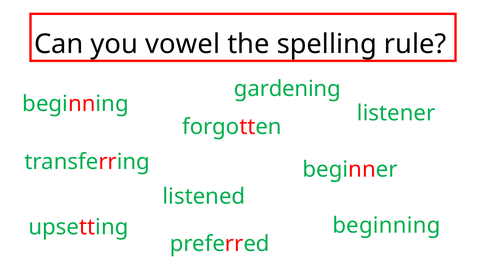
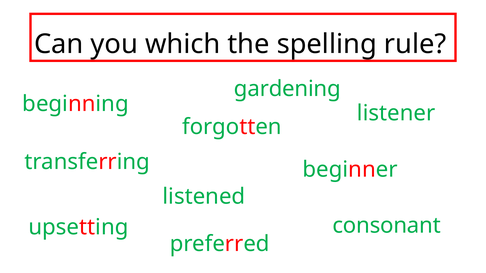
vowel: vowel -> which
beginning at (386, 226): beginning -> consonant
